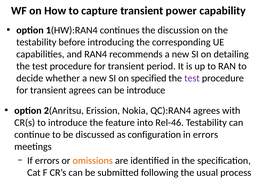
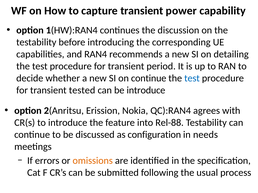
on specified: specified -> continue
test at (192, 78) colour: purple -> blue
transient agrees: agrees -> tested
Rel-46: Rel-46 -> Rel-88
in errors: errors -> needs
